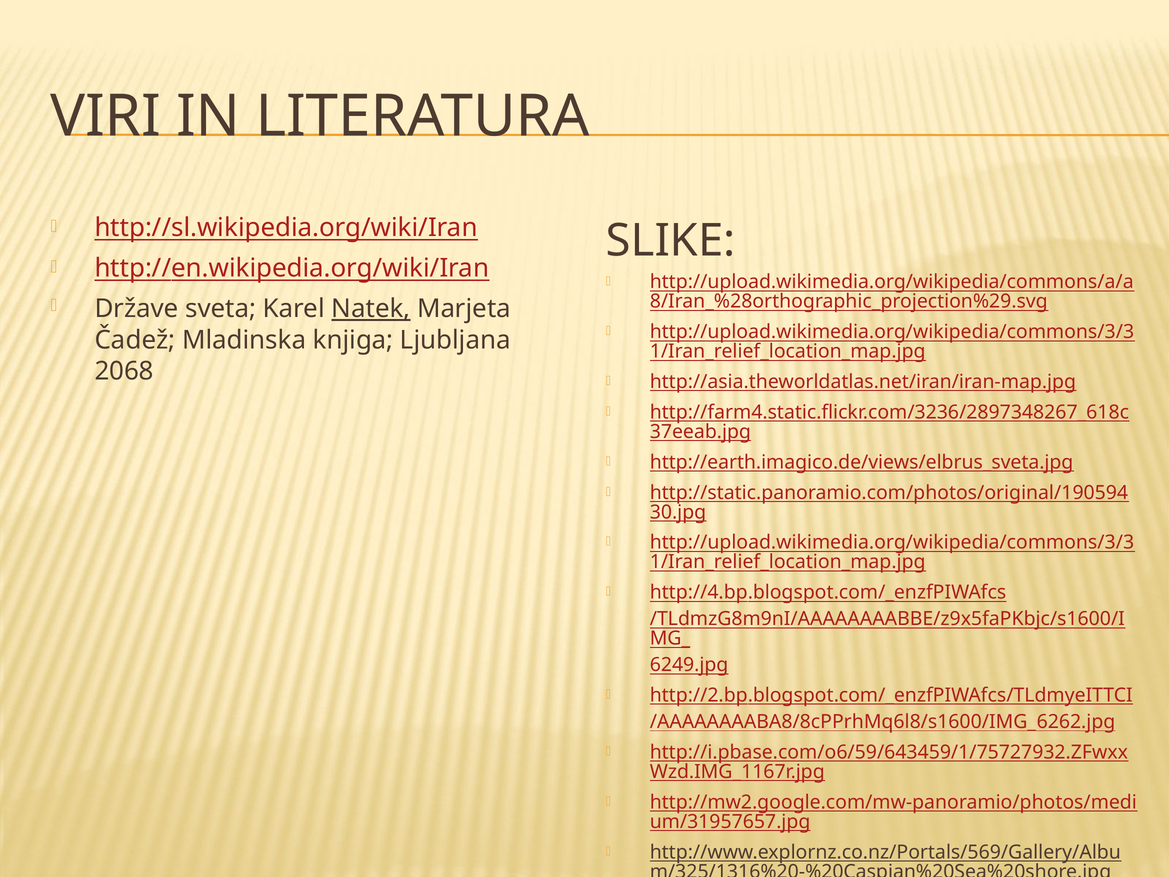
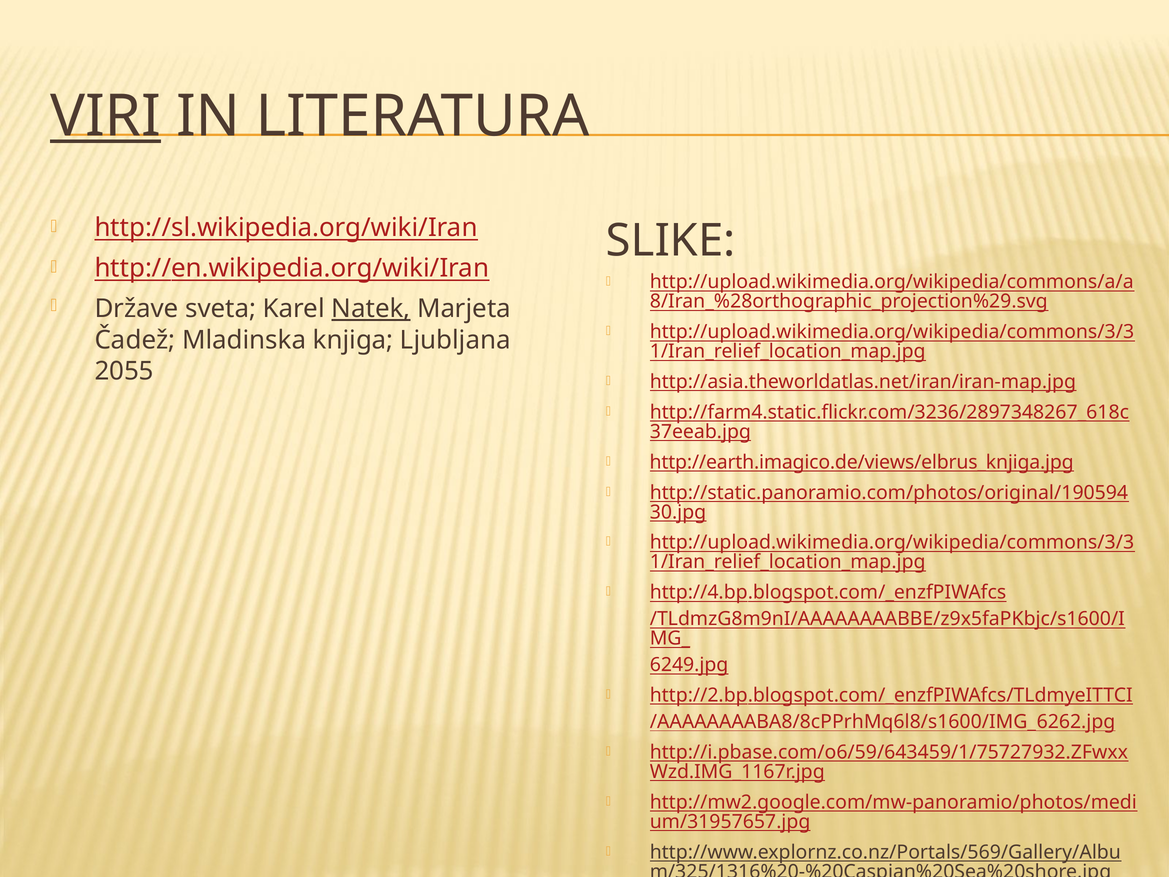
VIRI underline: none -> present
2068: 2068 -> 2055
http://earth.imagico.de/views/elbrus_sveta.jpg: http://earth.imagico.de/views/elbrus_sveta.jpg -> http://earth.imagico.de/views/elbrus_knjiga.jpg
